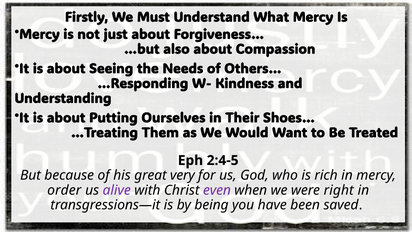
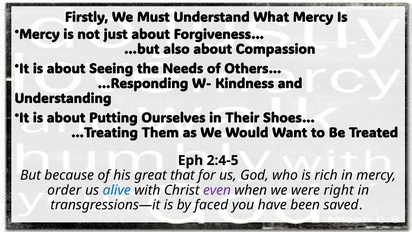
very: very -> that
alive colour: purple -> blue
being: being -> faced
